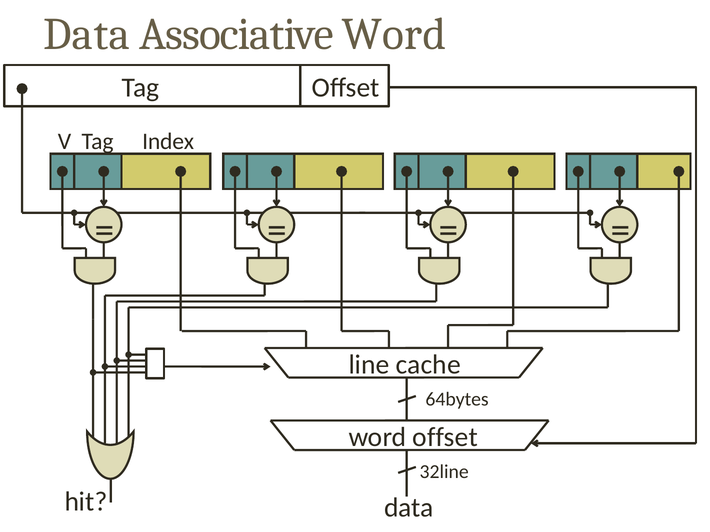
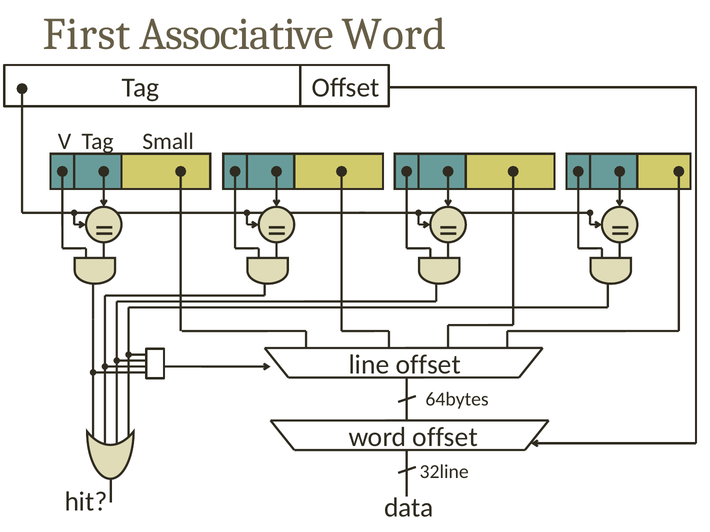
Data at (87, 35): Data -> First
Index: Index -> Small
line cache: cache -> offset
